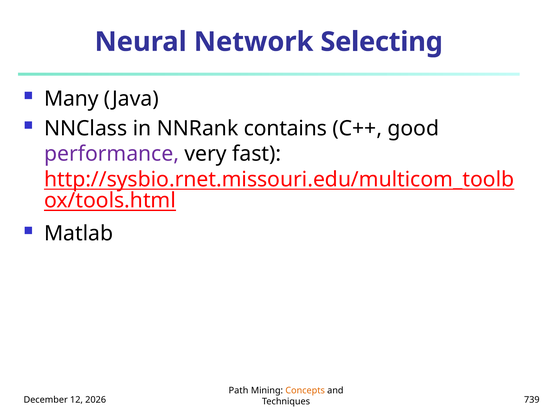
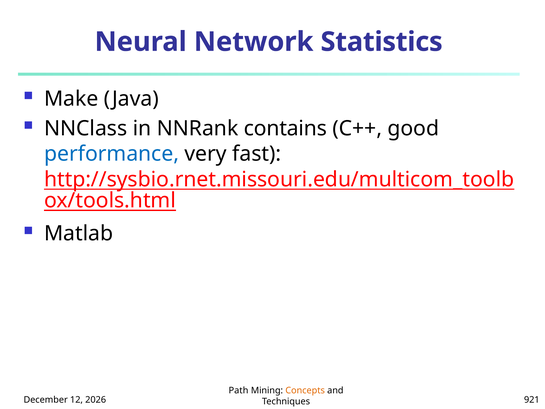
Selecting: Selecting -> Statistics
Many: Many -> Make
performance colour: purple -> blue
739: 739 -> 921
